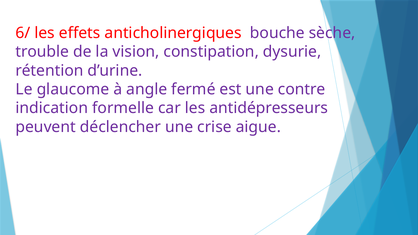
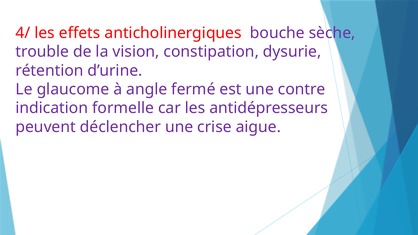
6/: 6/ -> 4/
